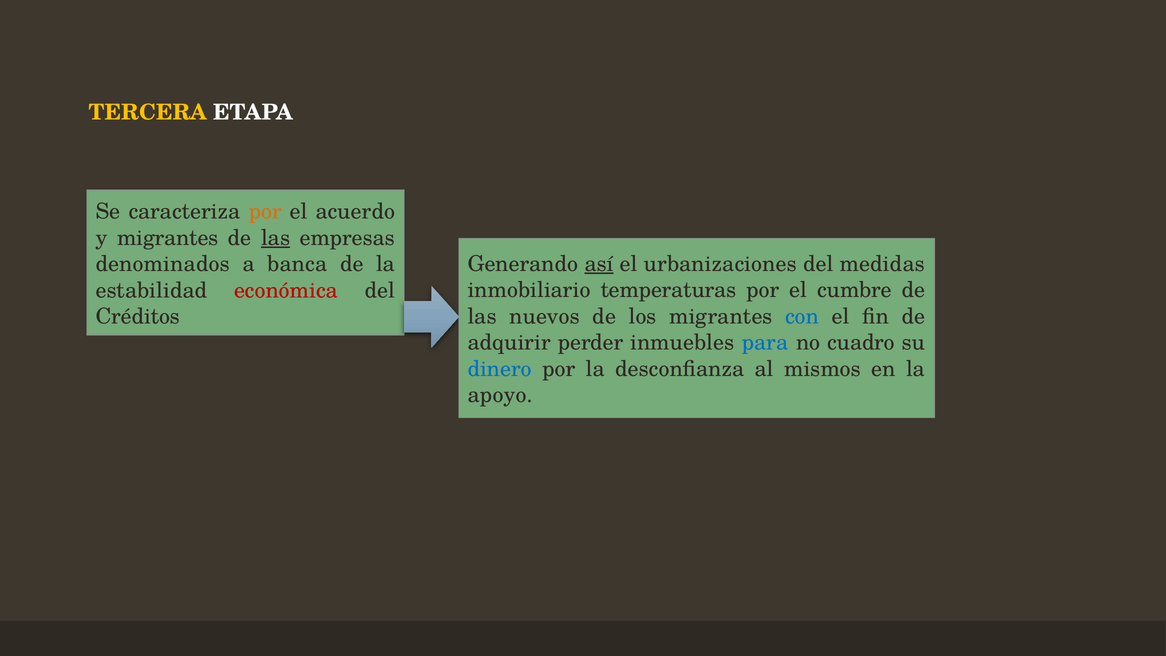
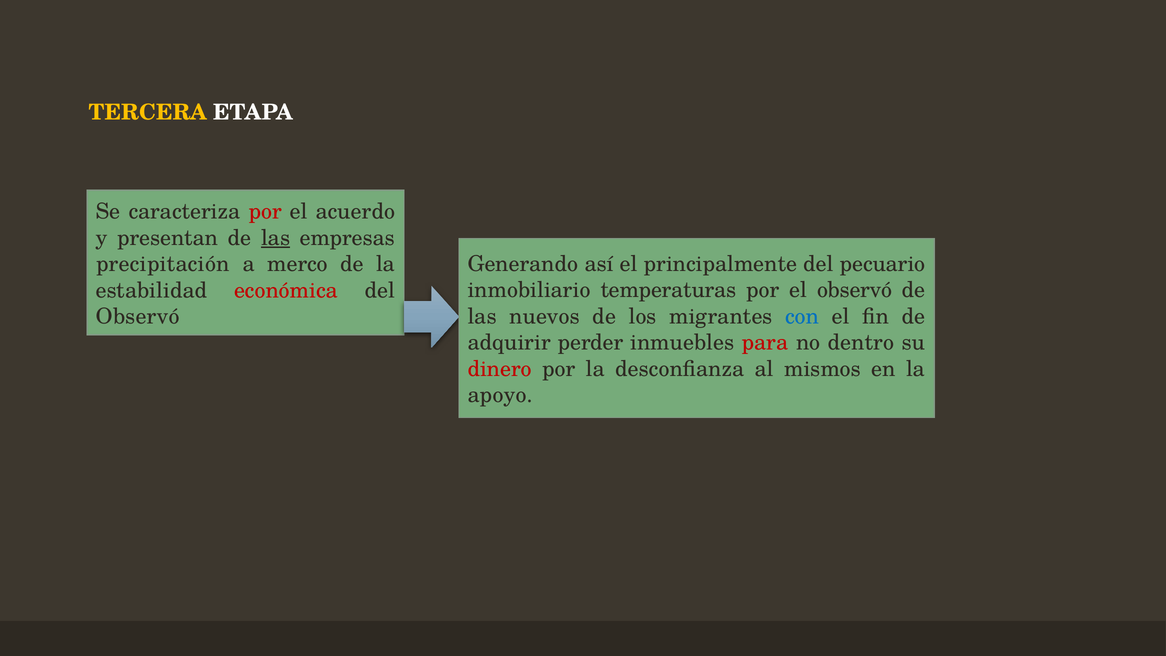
por at (265, 212) colour: orange -> red
y migrantes: migrantes -> presentan
así underline: present -> none
urbanizaciones: urbanizaciones -> principalmente
medidas: medidas -> pecuario
denominados: denominados -> precipitación
banca: banca -> merco
el cumbre: cumbre -> observó
Créditos at (138, 316): Créditos -> Observó
para colour: blue -> red
cuadro: cuadro -> dentro
dinero colour: blue -> red
